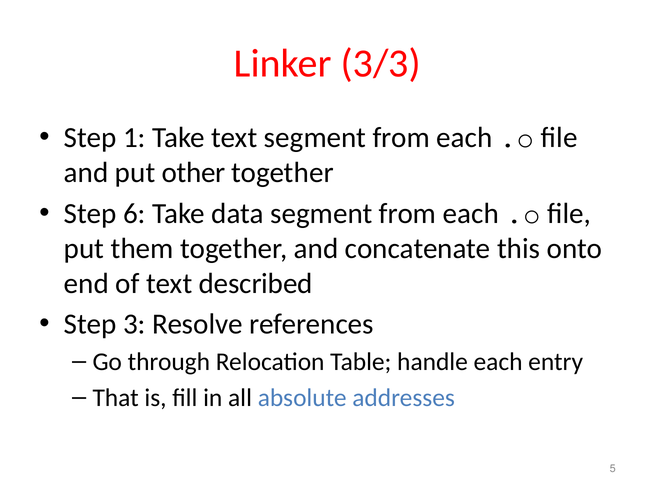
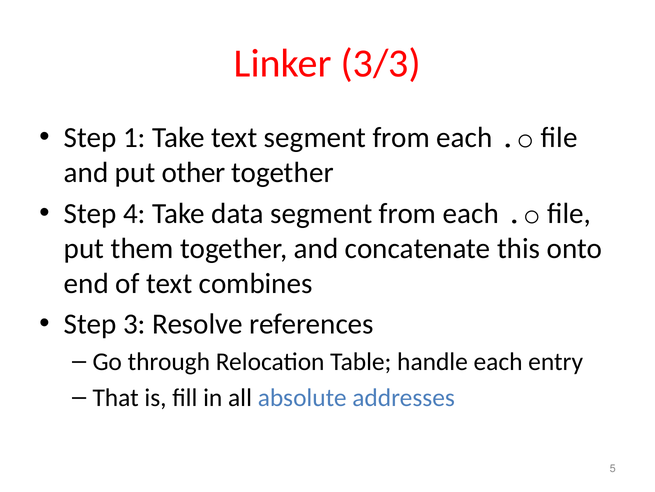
6: 6 -> 4
described: described -> combines
